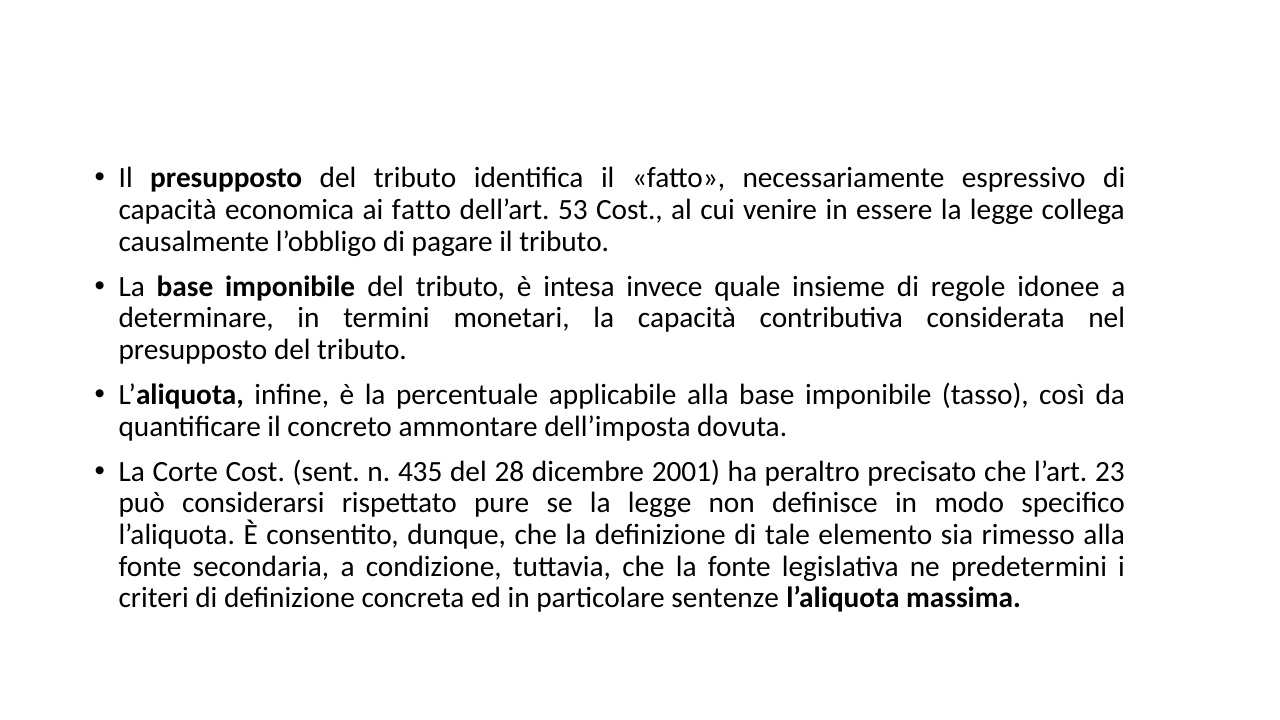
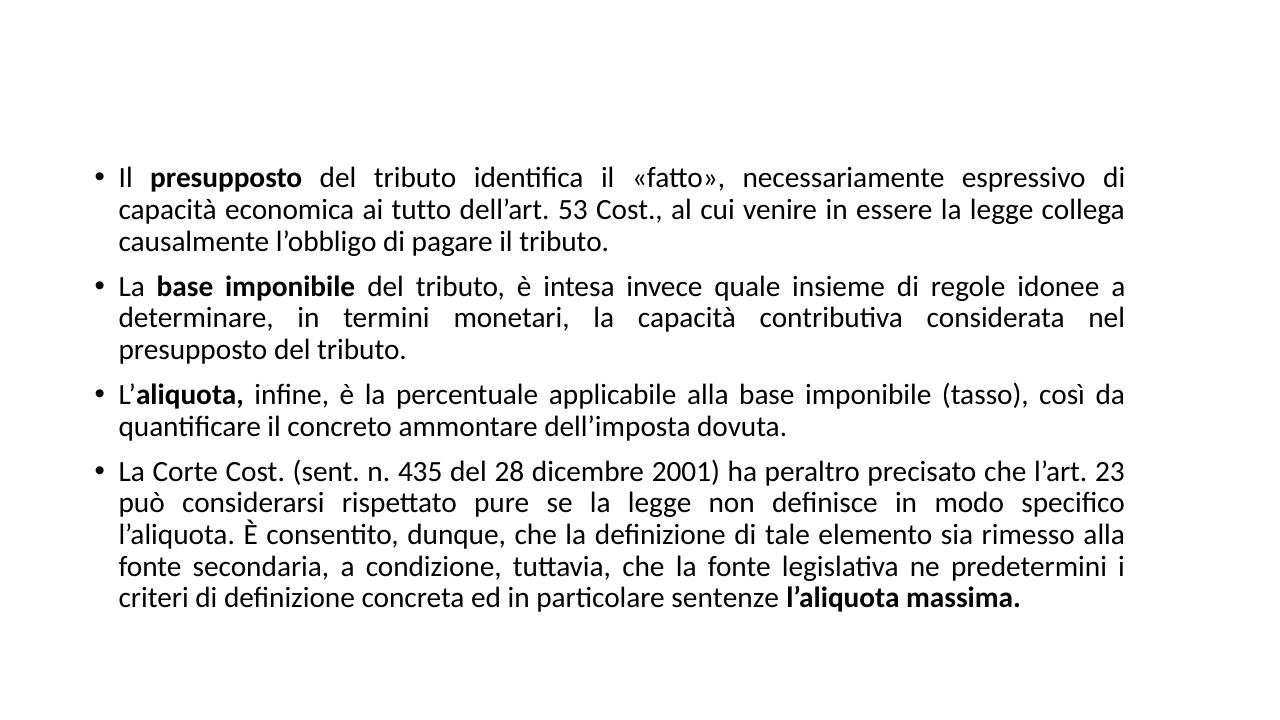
ai fatto: fatto -> tutto
